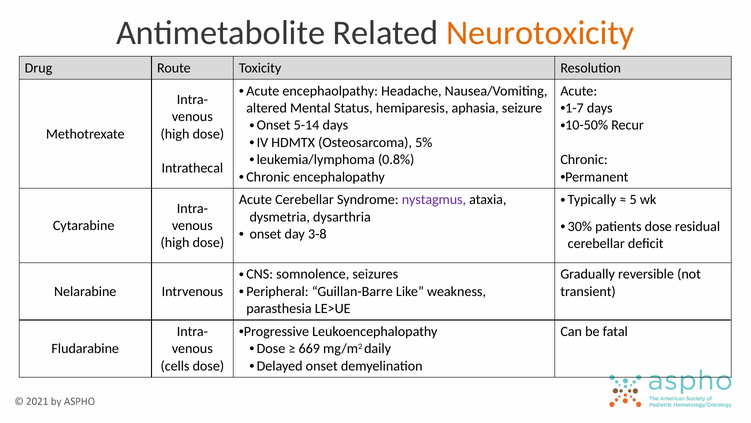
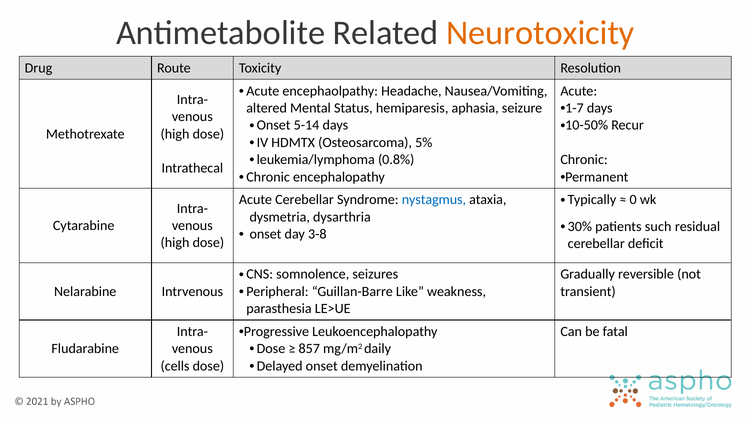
5: 5 -> 0
nystagmus colour: purple -> blue
patients dose: dose -> such
669: 669 -> 857
